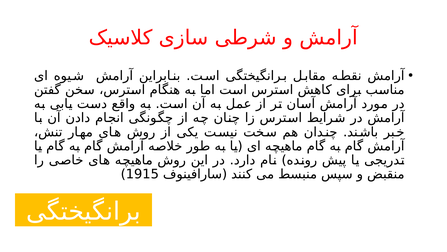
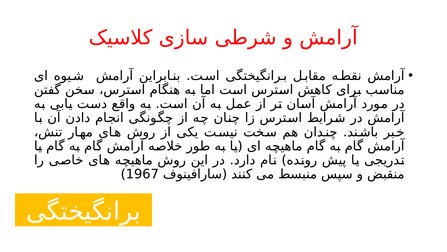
1915: 1915 -> 1967
